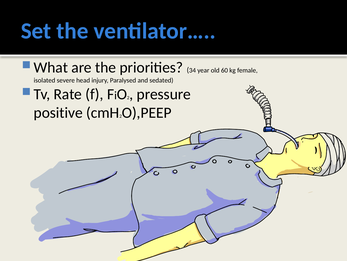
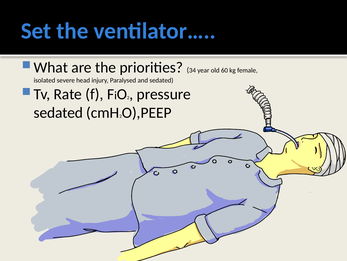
positive at (58, 113): positive -> sedated
